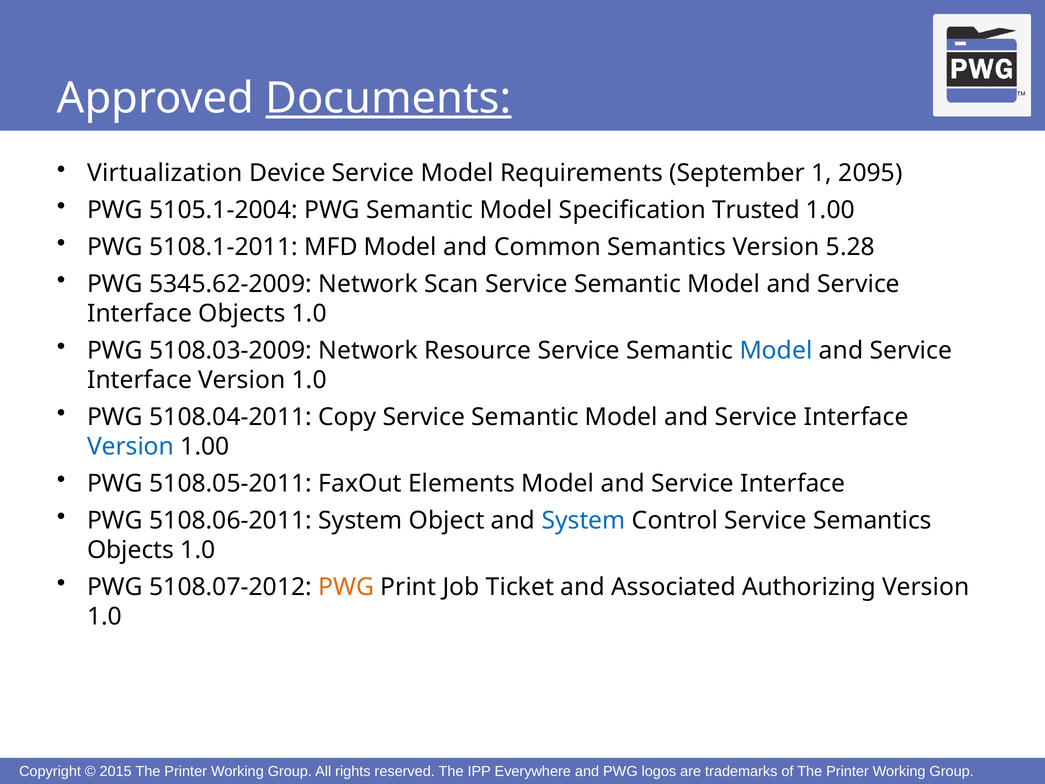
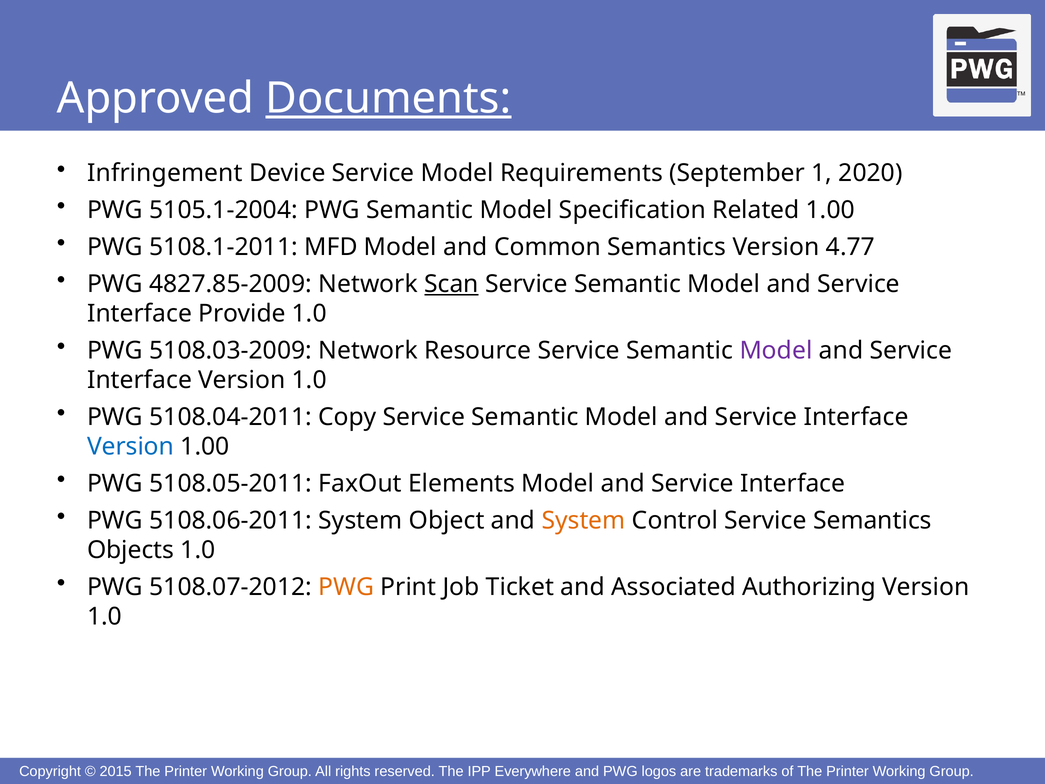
Virtualization: Virtualization -> Infringement
2095: 2095 -> 2020
Trusted: Trusted -> Related
5.28: 5.28 -> 4.77
5345.62-2009: 5345.62-2009 -> 4827.85-2009
Scan underline: none -> present
Interface Objects: Objects -> Provide
Model at (776, 350) colour: blue -> purple
System at (584, 520) colour: blue -> orange
